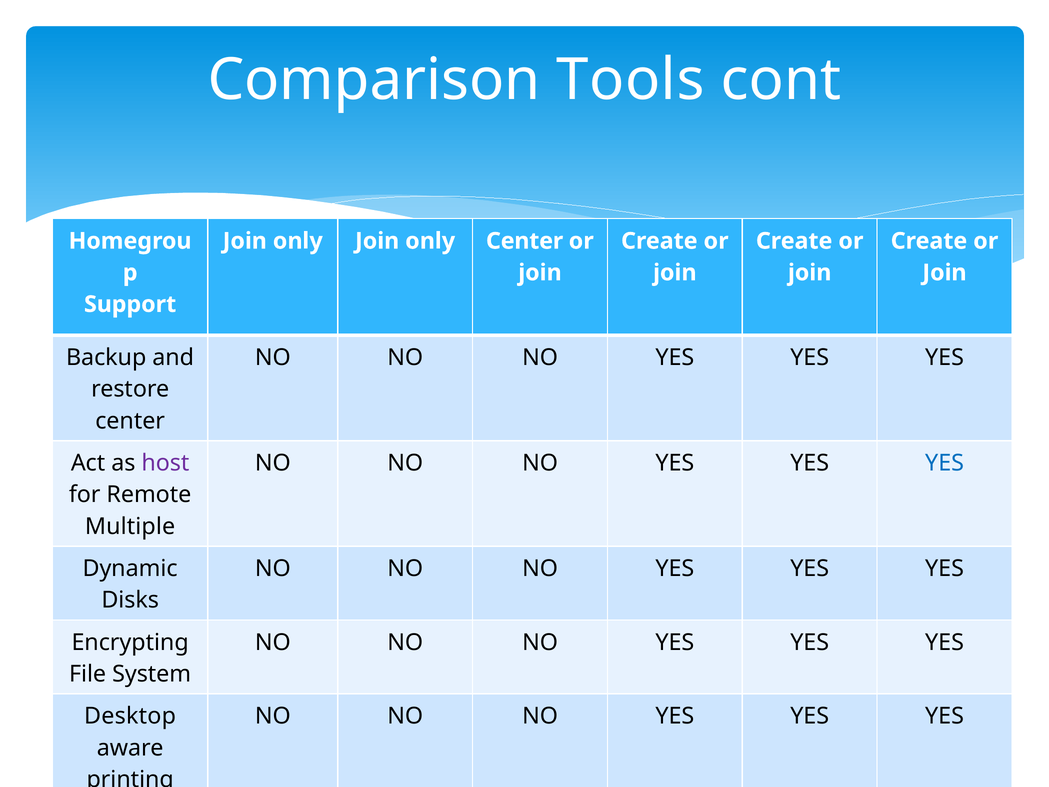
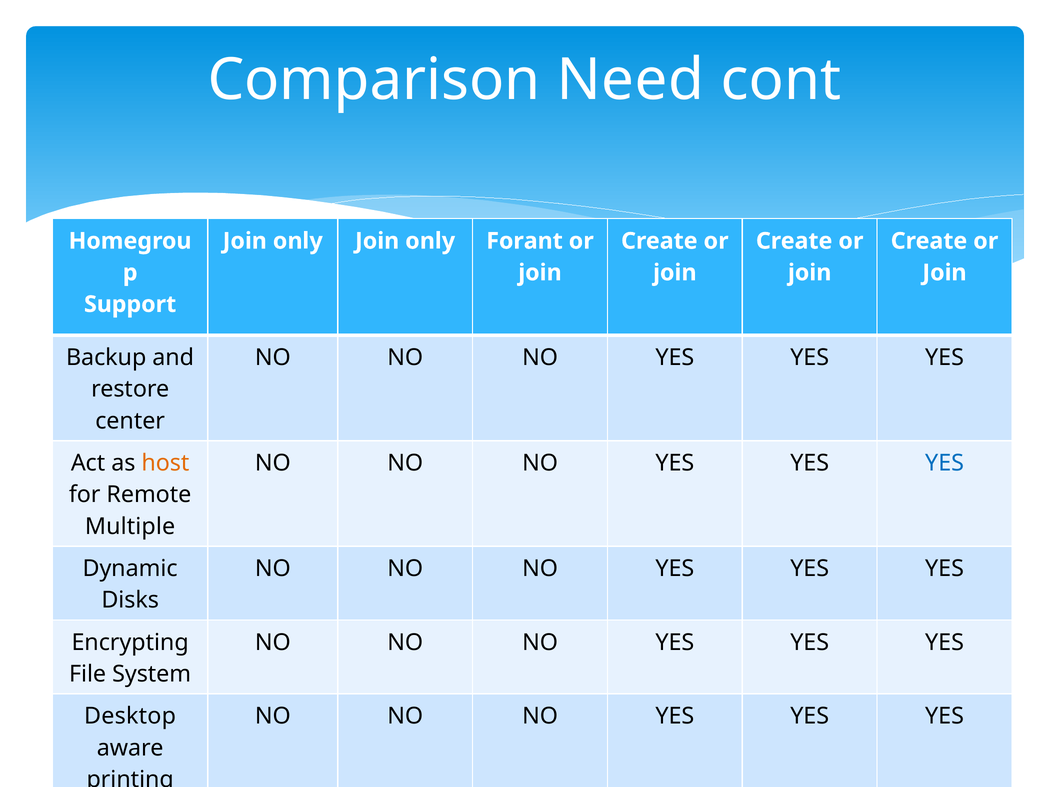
Tools: Tools -> Need
only Center: Center -> Forant
host colour: purple -> orange
